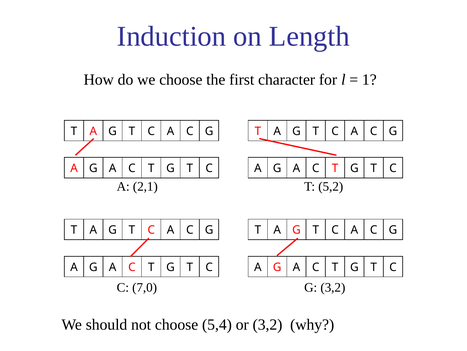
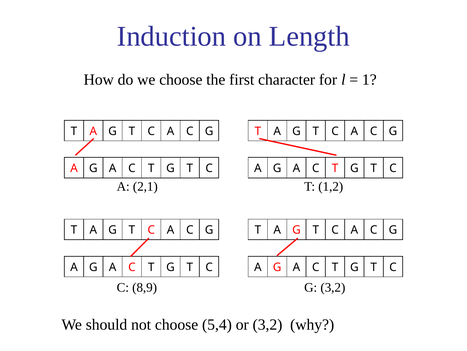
5,2: 5,2 -> 1,2
7,0: 7,0 -> 8,9
